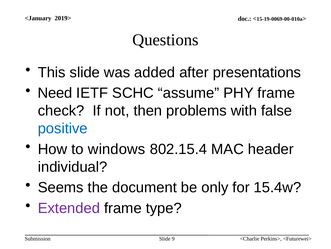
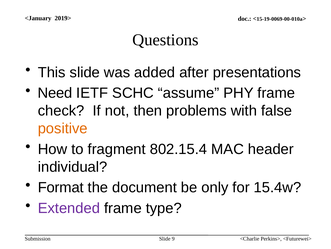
positive colour: blue -> orange
windows: windows -> fragment
Seems: Seems -> Format
